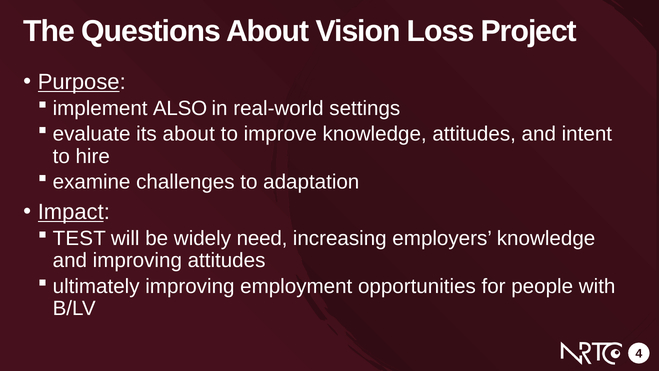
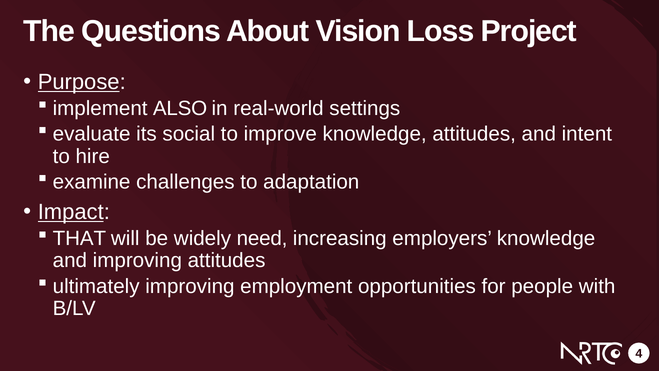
its about: about -> social
TEST: TEST -> THAT
